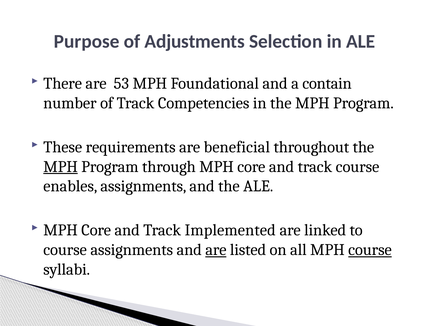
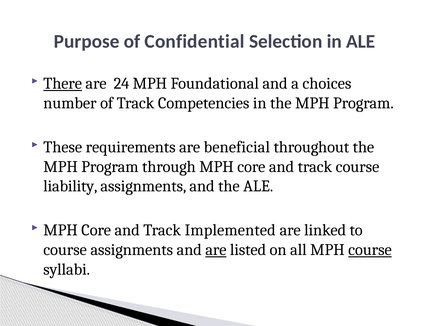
Adjustments: Adjustments -> Confidential
There underline: none -> present
53: 53 -> 24
contain: contain -> choices
MPH at (61, 166) underline: present -> none
enables: enables -> liability
